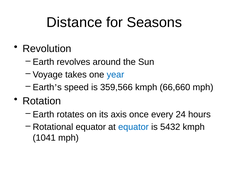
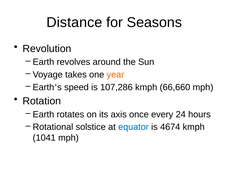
year colour: blue -> orange
359,566: 359,566 -> 107,286
Rotational equator: equator -> solstice
5432: 5432 -> 4674
